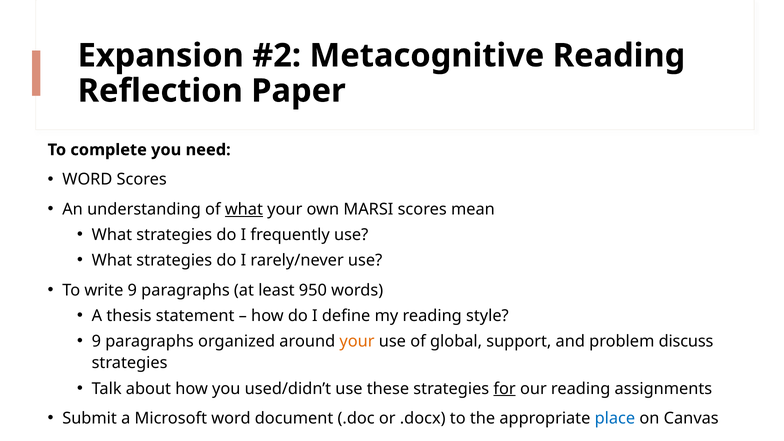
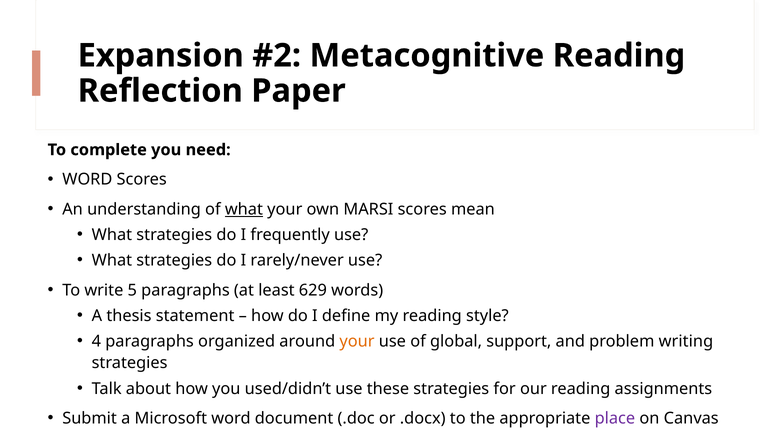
write 9: 9 -> 5
950: 950 -> 629
9 at (96, 342): 9 -> 4
discuss: discuss -> writing
for underline: present -> none
place colour: blue -> purple
